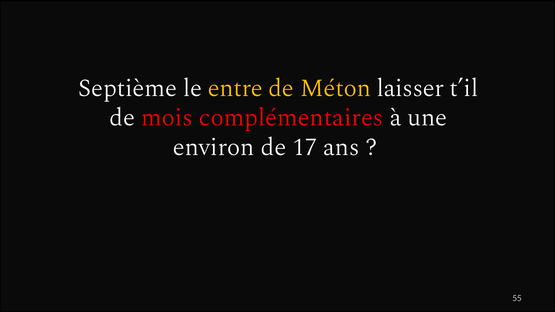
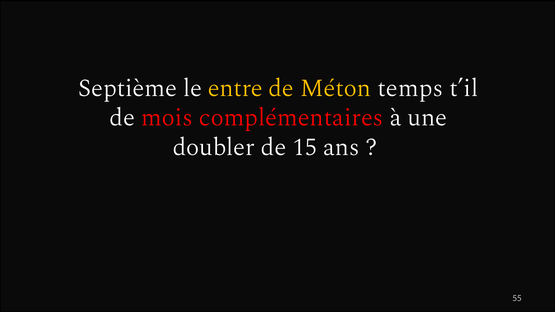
laisser: laisser -> temps
environ: environ -> doubler
17: 17 -> 15
